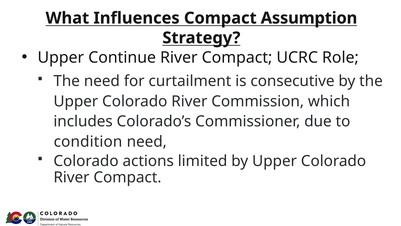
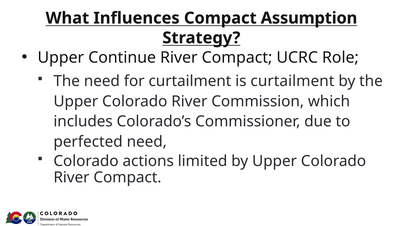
is consecutive: consecutive -> curtailment
condition: condition -> perfected
